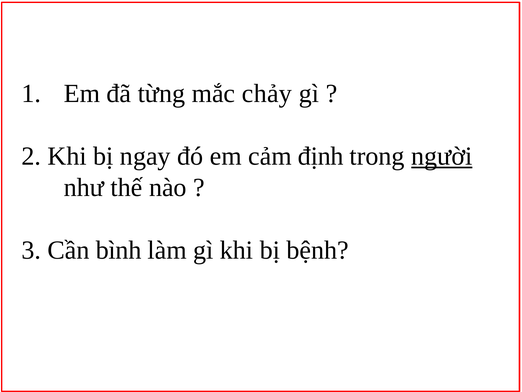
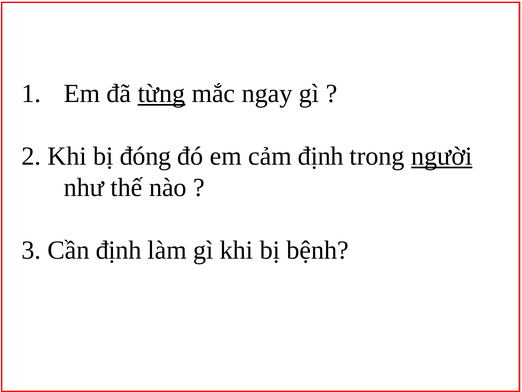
từng underline: none -> present
chảy: chảy -> ngay
ngay: ngay -> đóng
Cần bình: bình -> định
